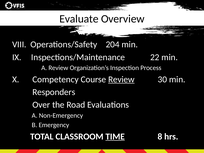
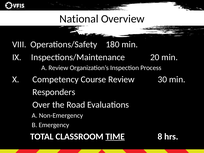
Evaluate: Evaluate -> National
204: 204 -> 180
22: 22 -> 20
Review at (121, 79) underline: present -> none
